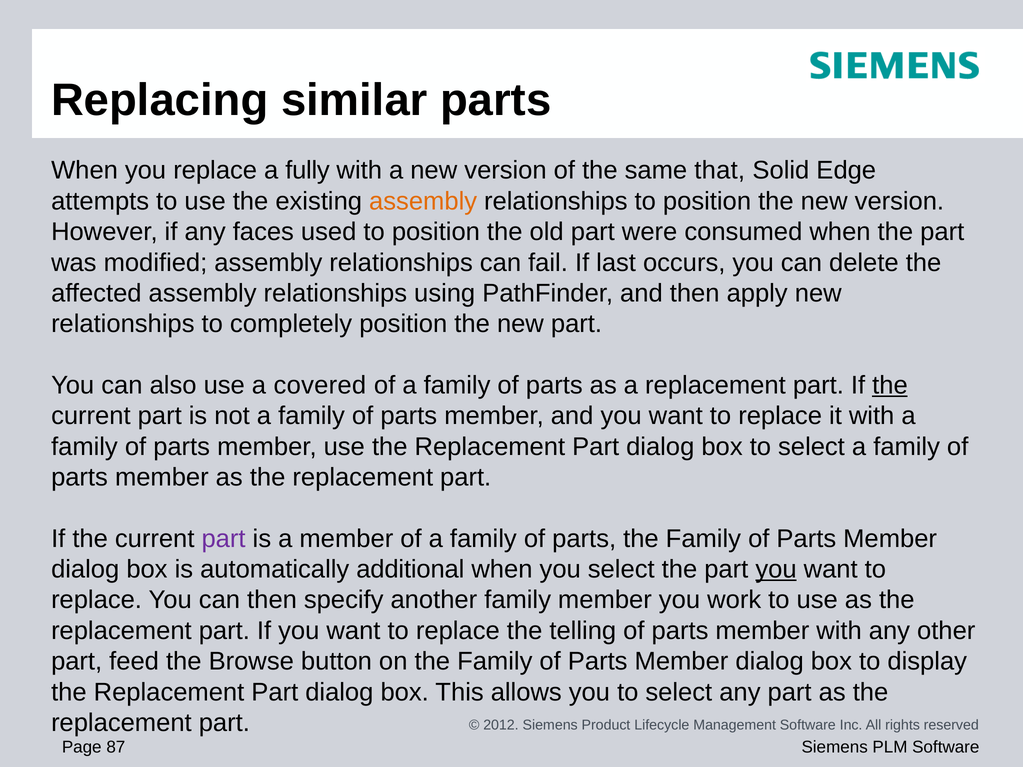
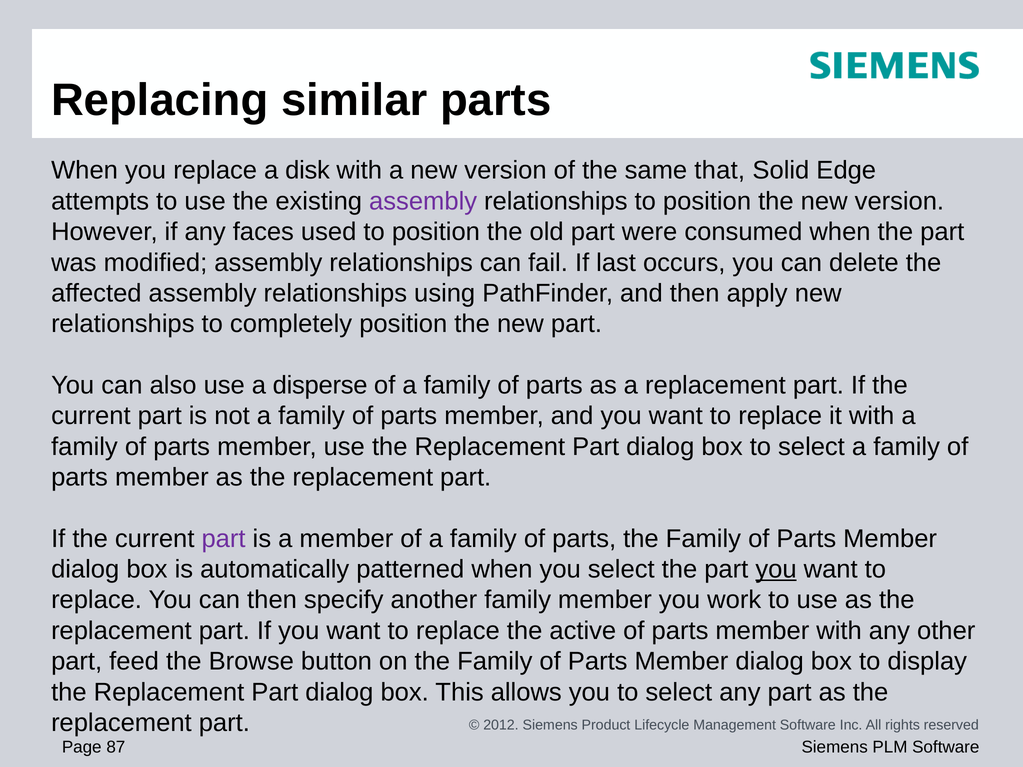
fully: fully -> disk
assembly at (423, 201) colour: orange -> purple
covered: covered -> disperse
the at (890, 385) underline: present -> none
additional: additional -> patterned
telling: telling -> active
